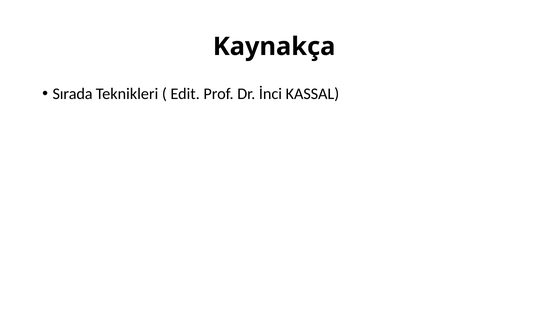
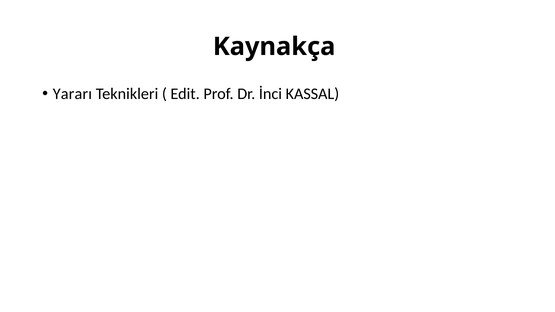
Sırada: Sırada -> Yararı
